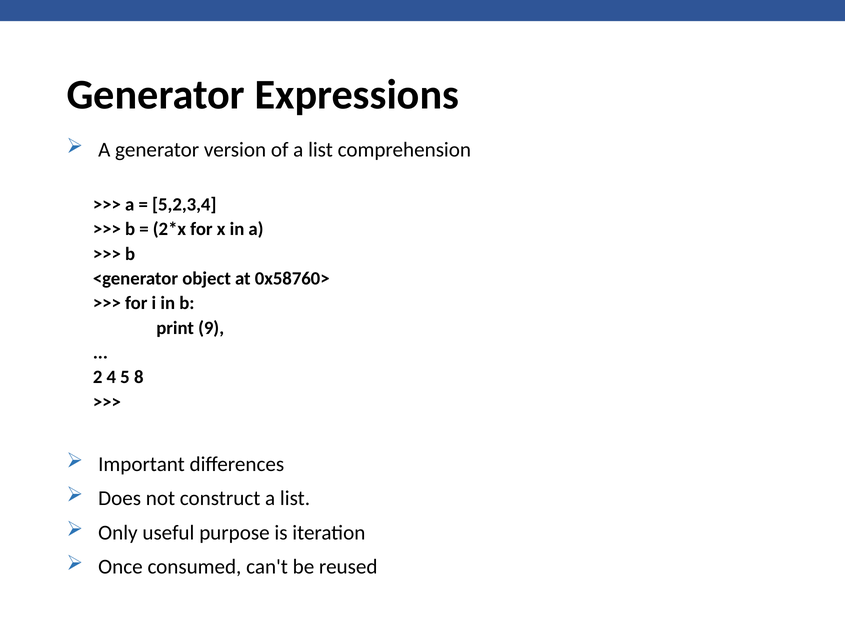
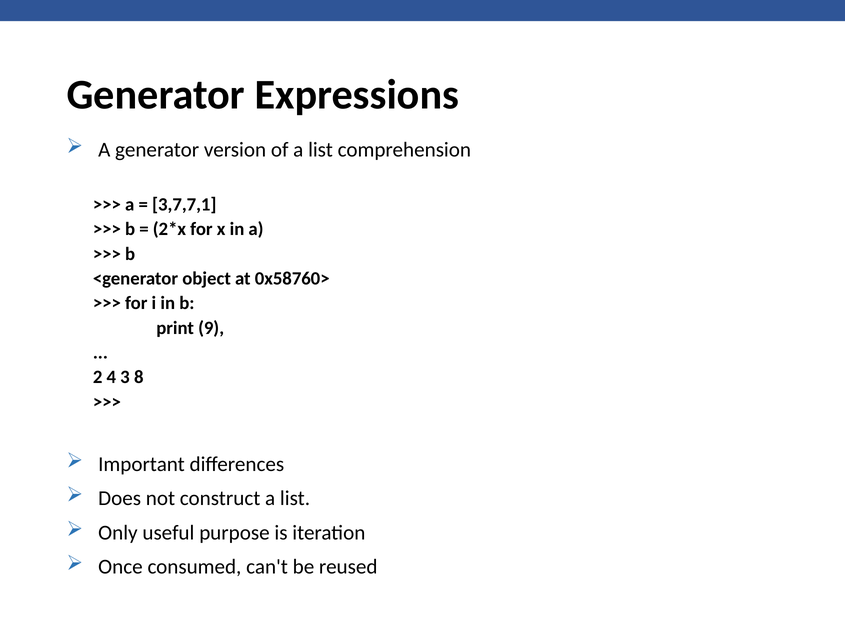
5,2,3,4: 5,2,3,4 -> 3,7,7,1
5: 5 -> 3
